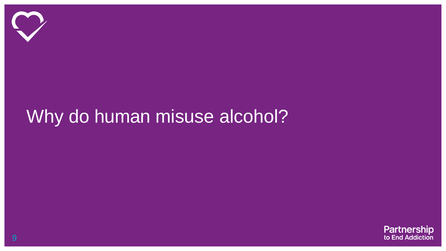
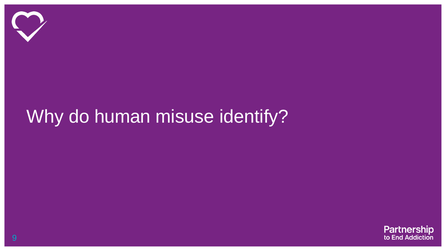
alcohol: alcohol -> identify
